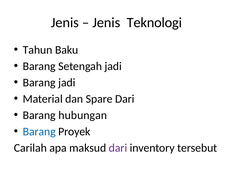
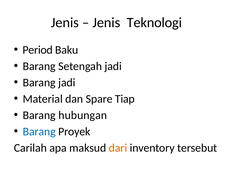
Tahun: Tahun -> Period
Spare Dari: Dari -> Tiap
dari at (118, 148) colour: purple -> orange
